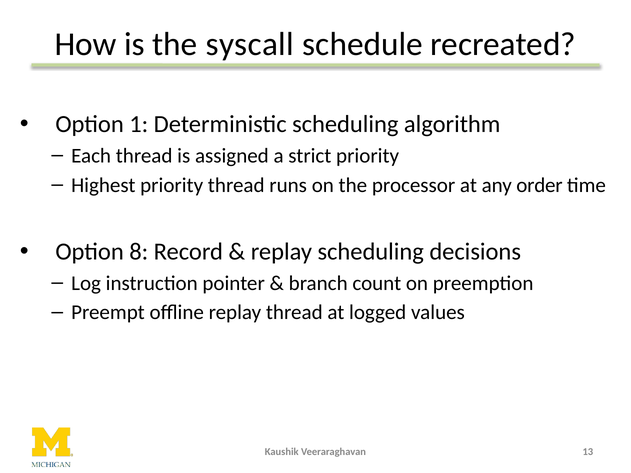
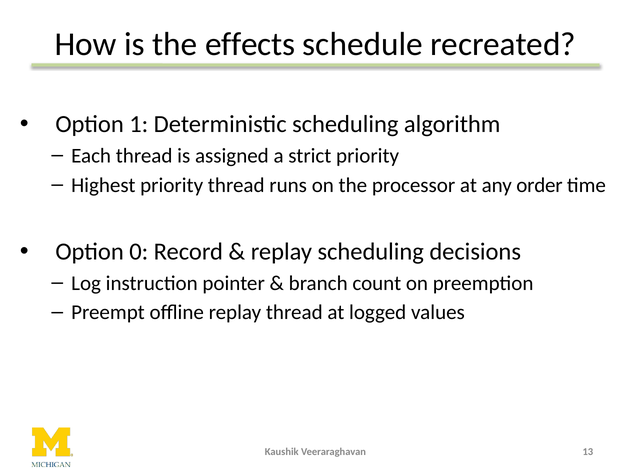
syscall: syscall -> effects
8: 8 -> 0
